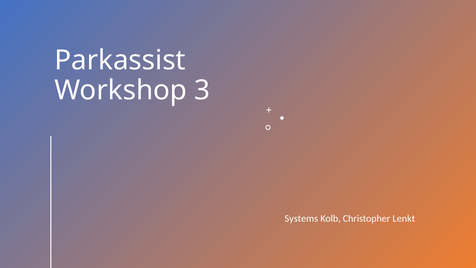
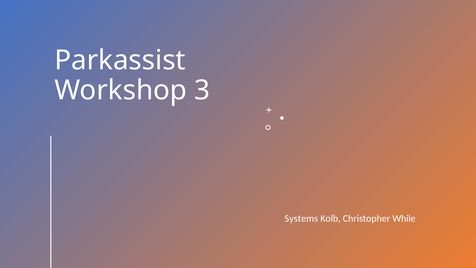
Lenkt: Lenkt -> While
